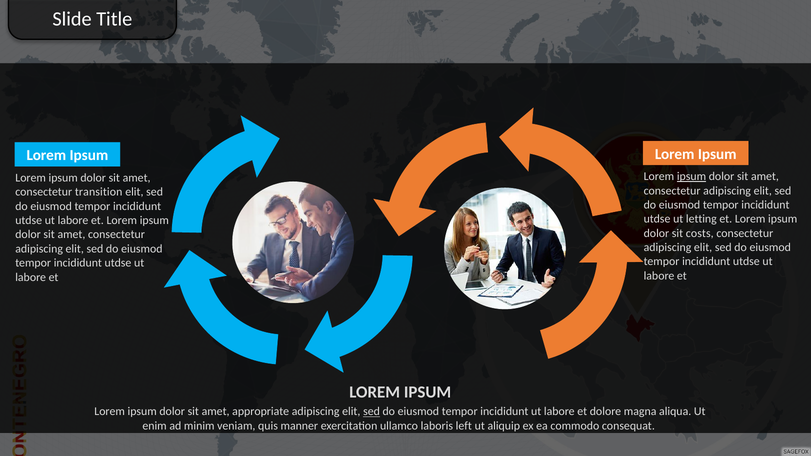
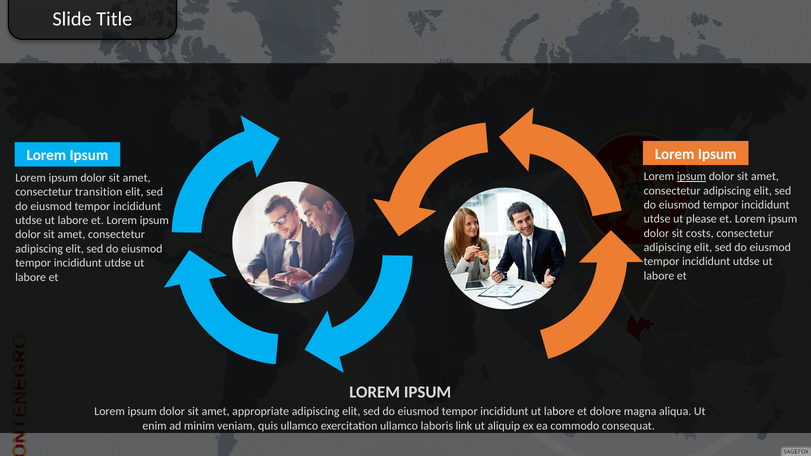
letting: letting -> please
sed at (372, 412) underline: present -> none
quis manner: manner -> ullamco
left: left -> link
